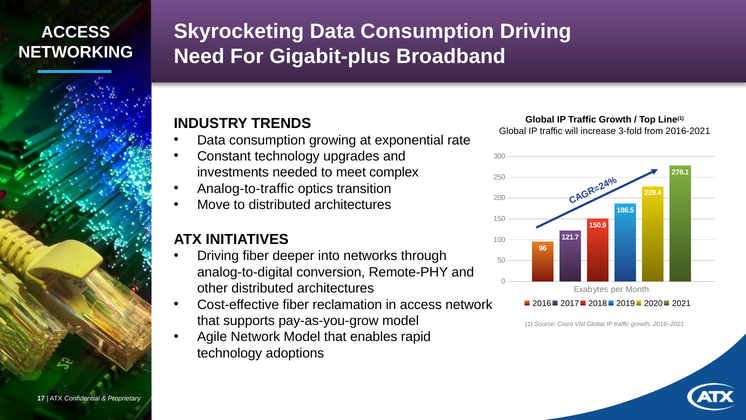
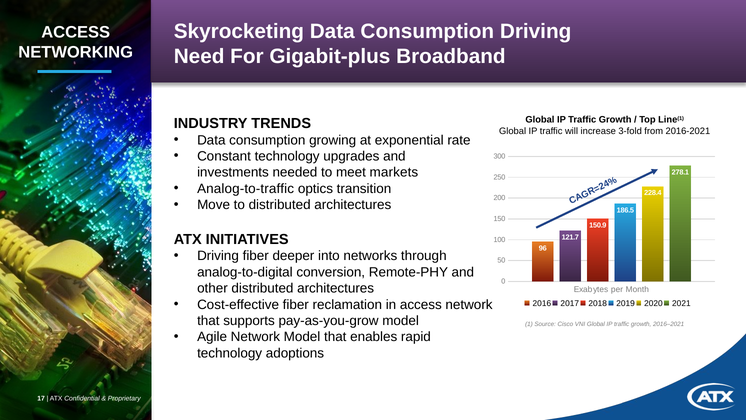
complex: complex -> markets
